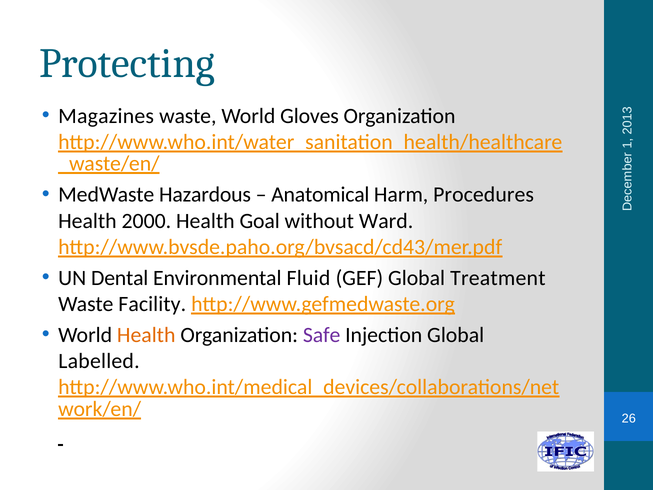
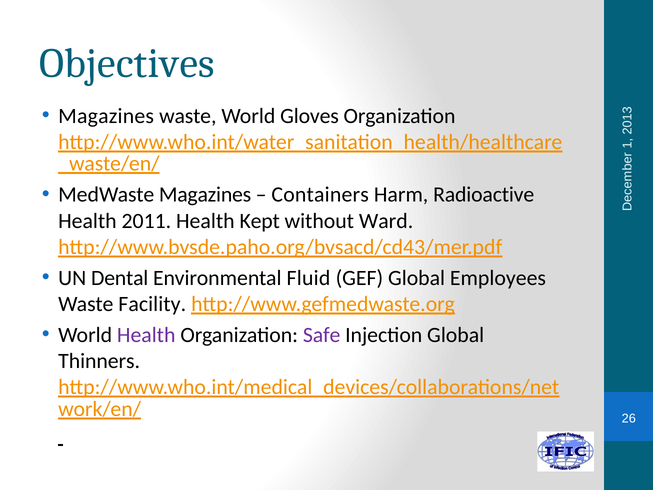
Protecting: Protecting -> Objectives
MedWaste Hazardous: Hazardous -> Magazines
Anatomical: Anatomical -> Containers
Procedures: Procedures -> Radioactive
2000: 2000 -> 2011
Goal: Goal -> Kept
Treatment: Treatment -> Employees
Health at (146, 335) colour: orange -> purple
Labelled: Labelled -> Thinners
